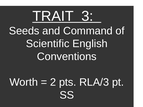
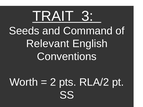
Scientific: Scientific -> Relevant
RLA/3: RLA/3 -> RLA/2
